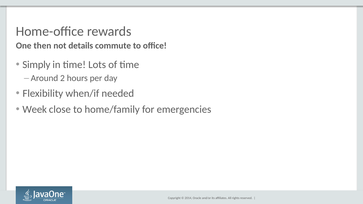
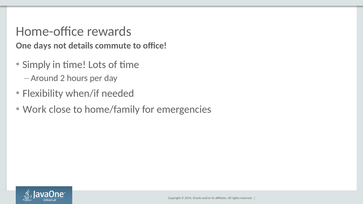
then: then -> days
Week: Week -> Work
